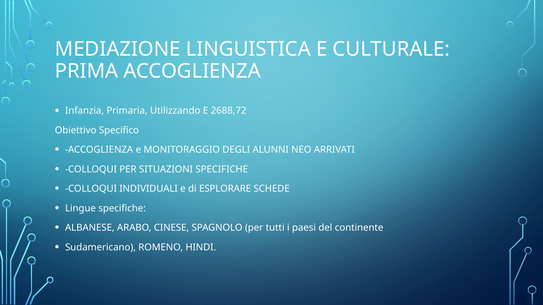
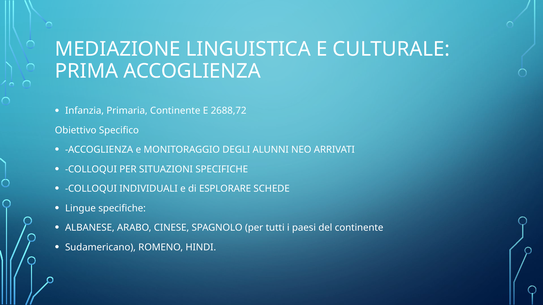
Primaria Utilizzando: Utilizzando -> Continente
